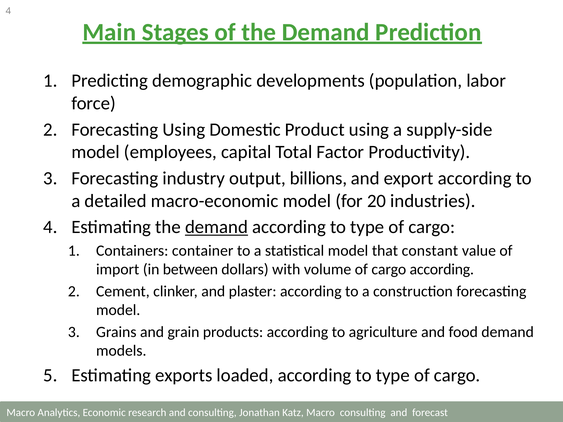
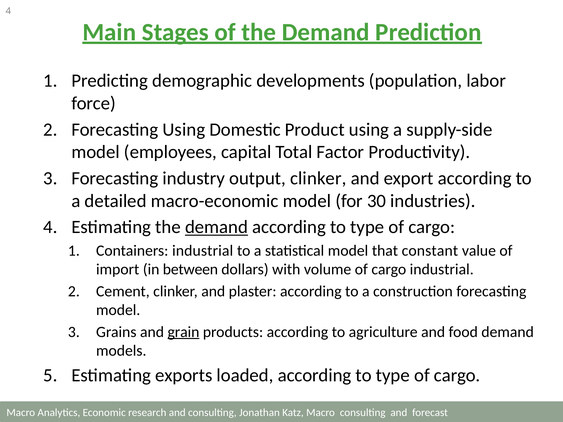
output billions: billions -> clinker
20: 20 -> 30
Containers container: container -> industrial
cargo according: according -> industrial
grain underline: none -> present
